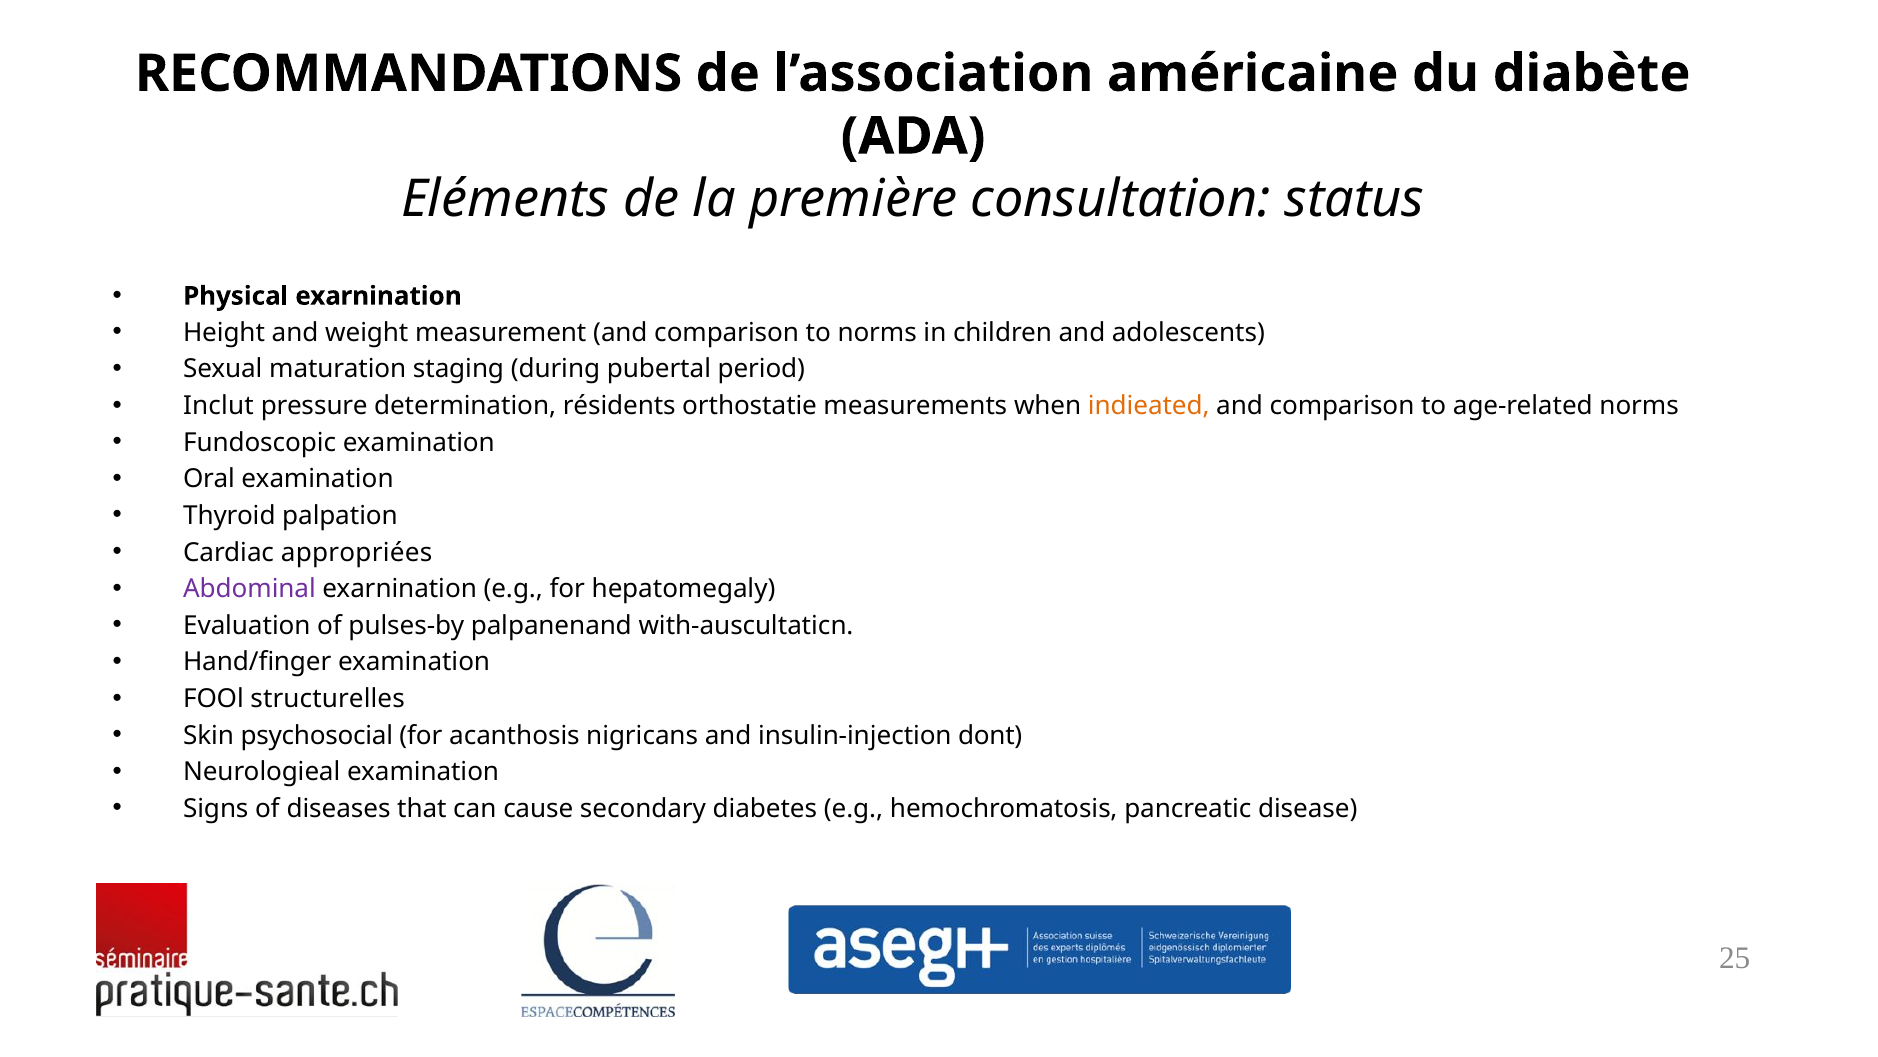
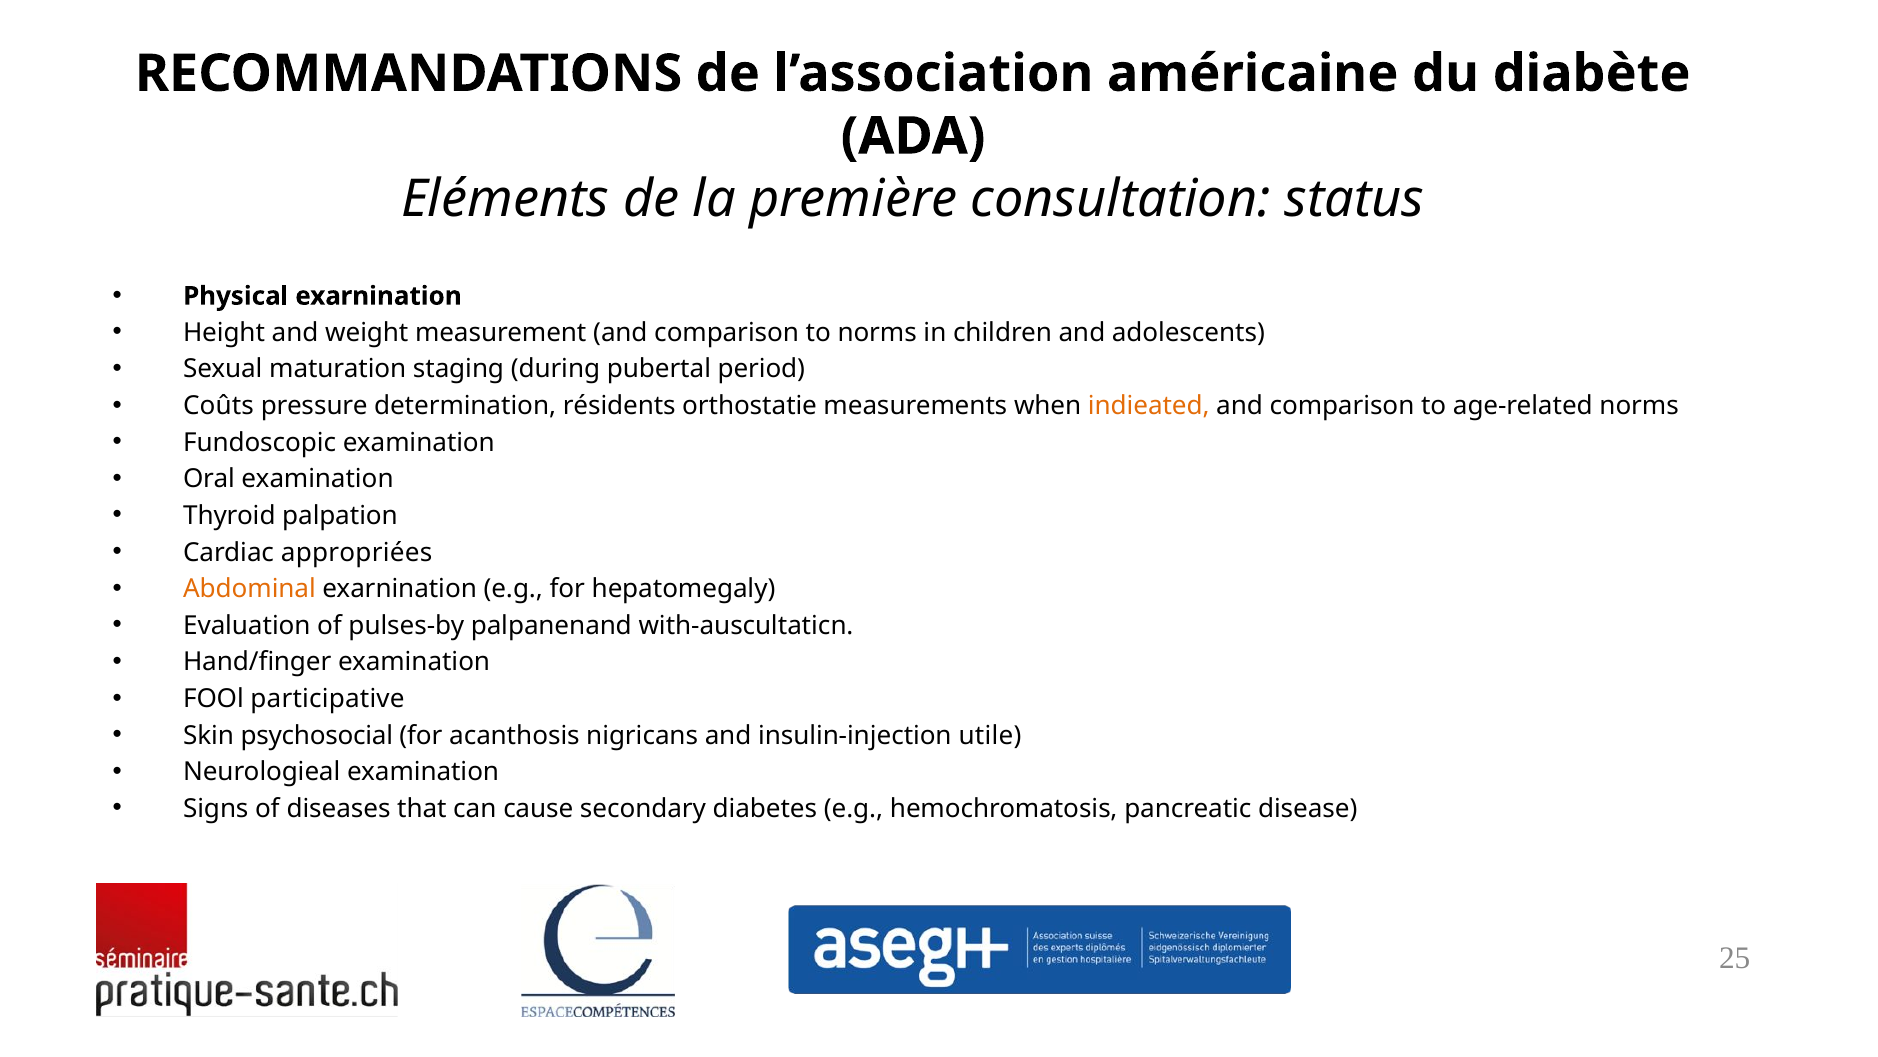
Inclut: Inclut -> Coûts
Abdominal colour: purple -> orange
structurelles: structurelles -> participative
dont: dont -> utile
